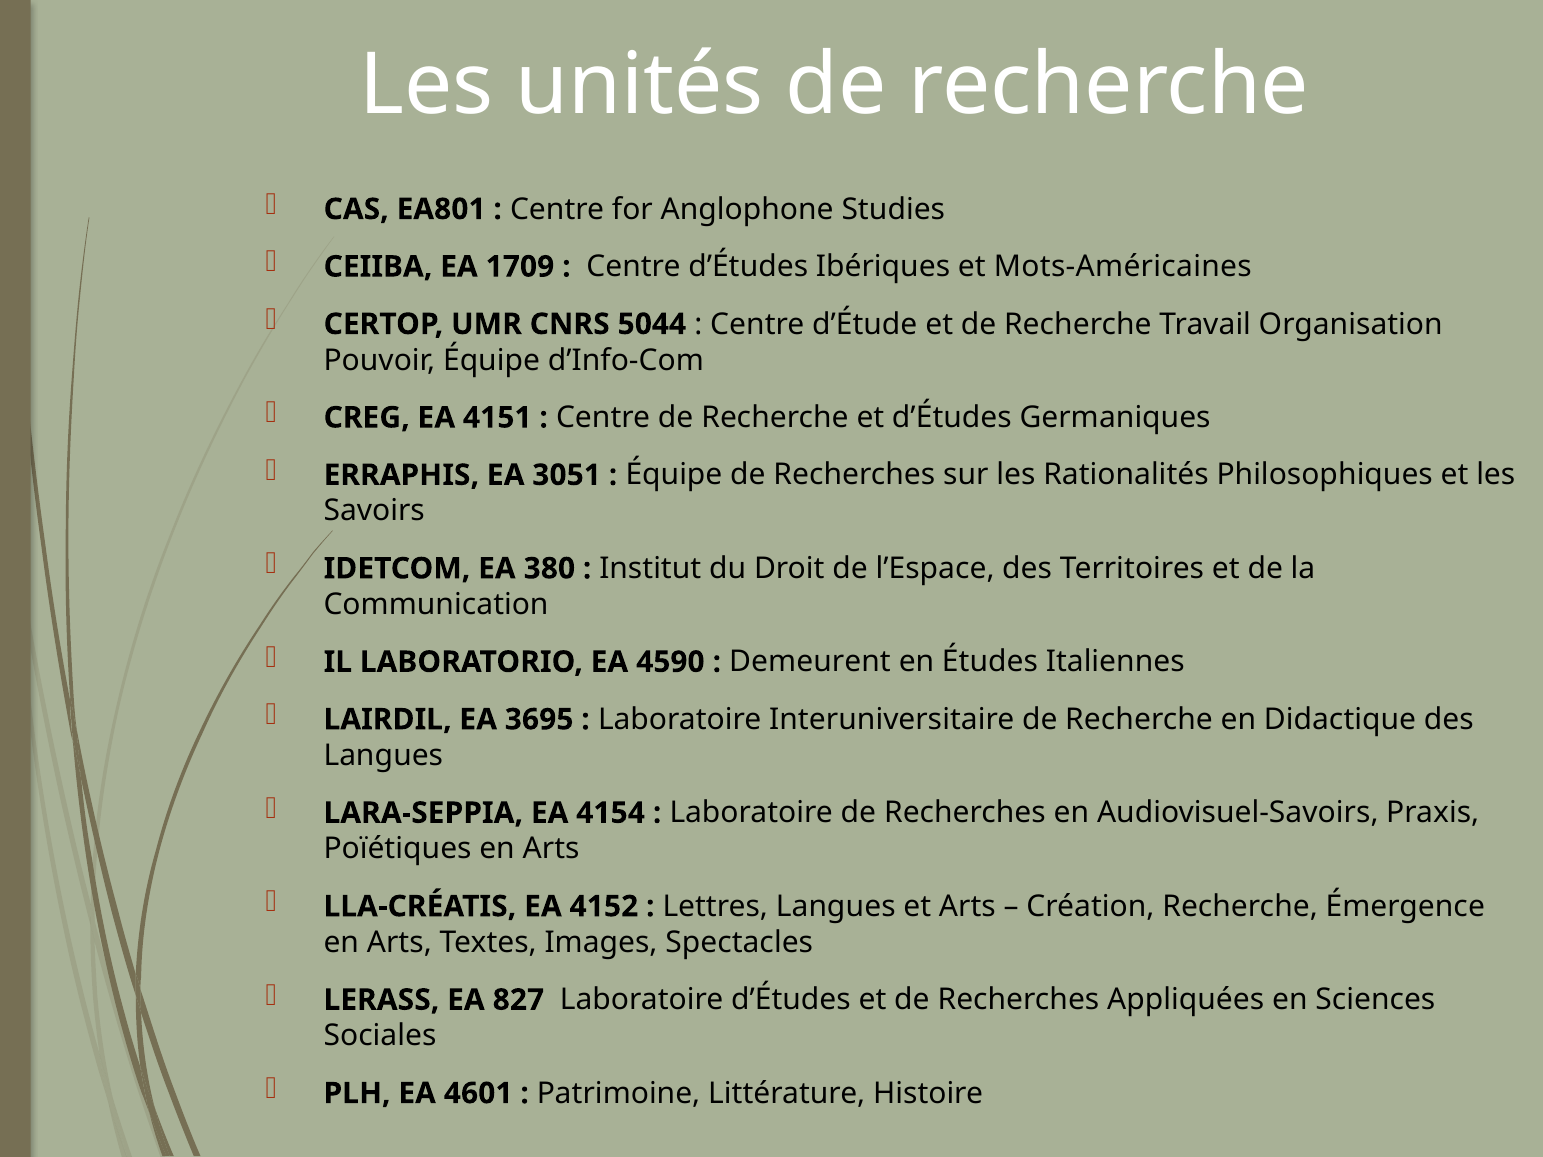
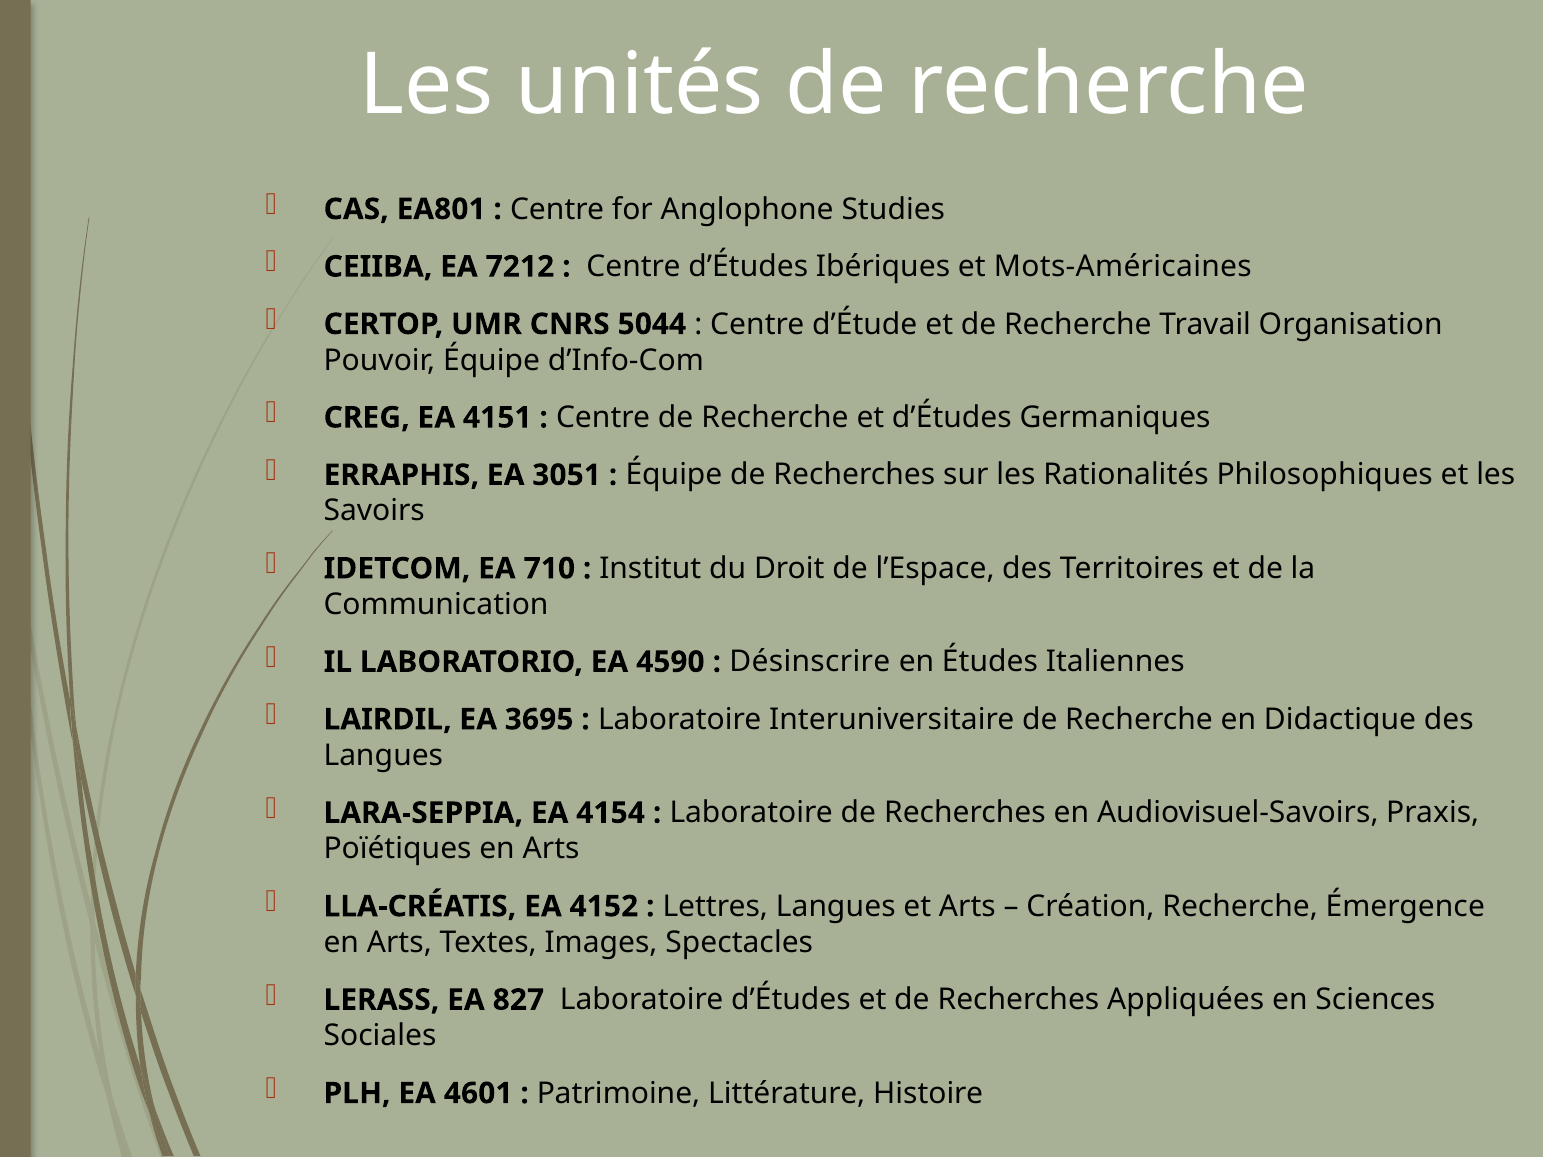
1709: 1709 -> 7212
380: 380 -> 710
Demeurent: Demeurent -> Désinscrire
